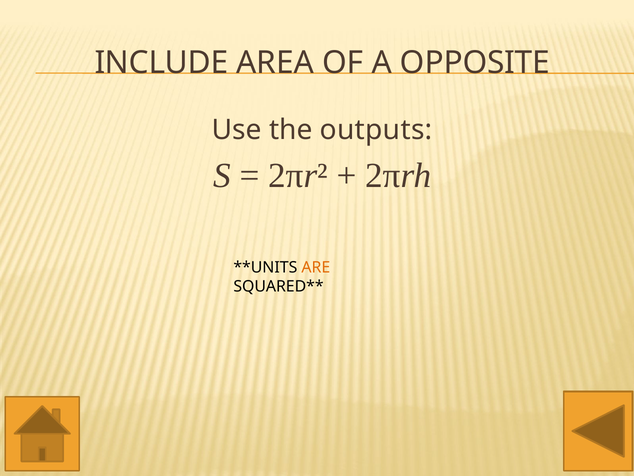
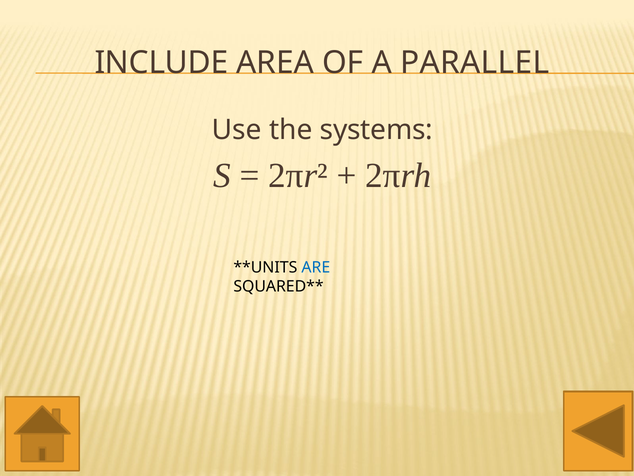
OPPOSITE: OPPOSITE -> PARALLEL
outputs: outputs -> systems
ARE colour: orange -> blue
